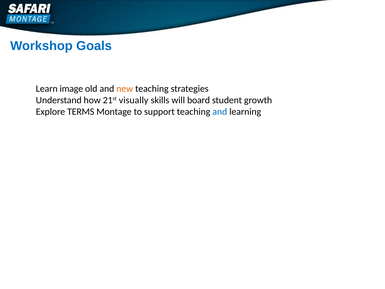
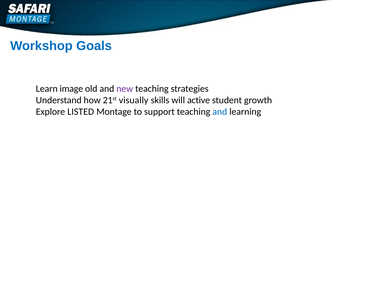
new colour: orange -> purple
board: board -> active
TERMS: TERMS -> LISTED
